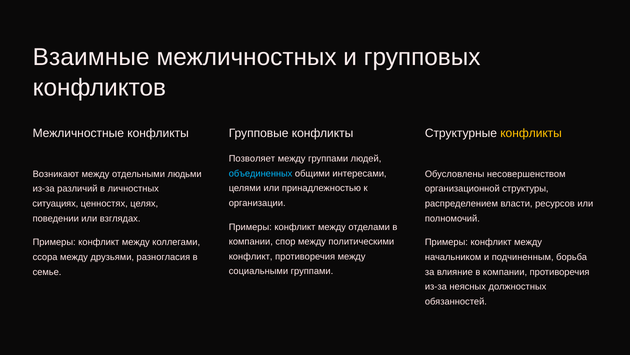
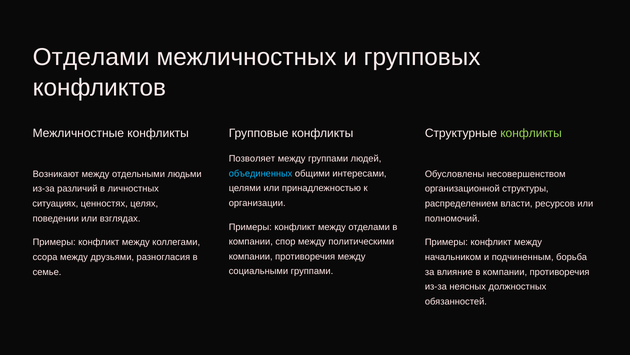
Взаимные at (91, 57): Взаимные -> Отделами
конфликты at (531, 133) colour: yellow -> light green
конфликт at (251, 256): конфликт -> компании
